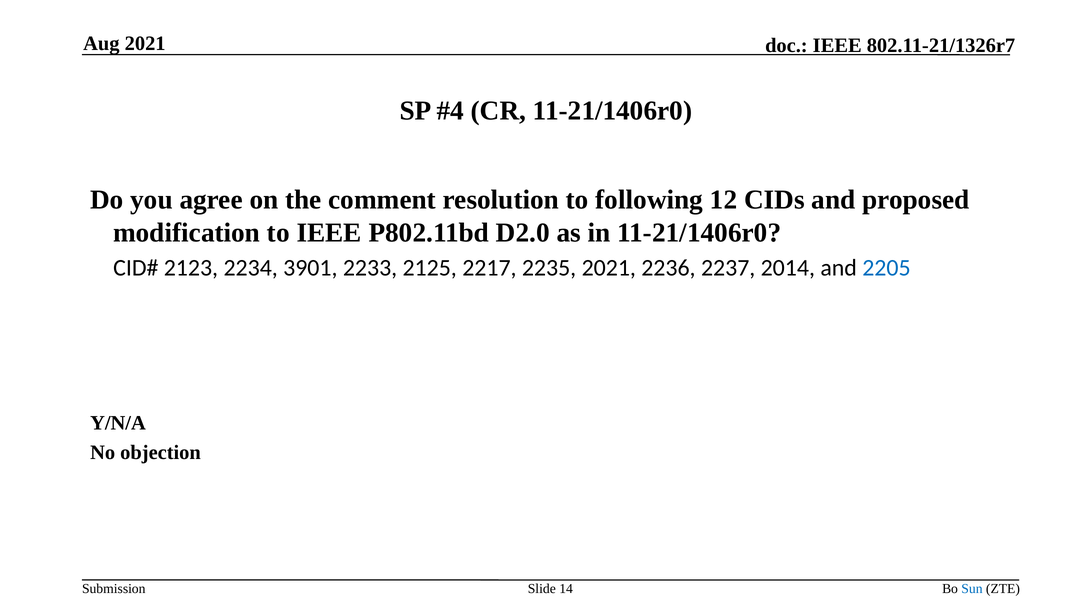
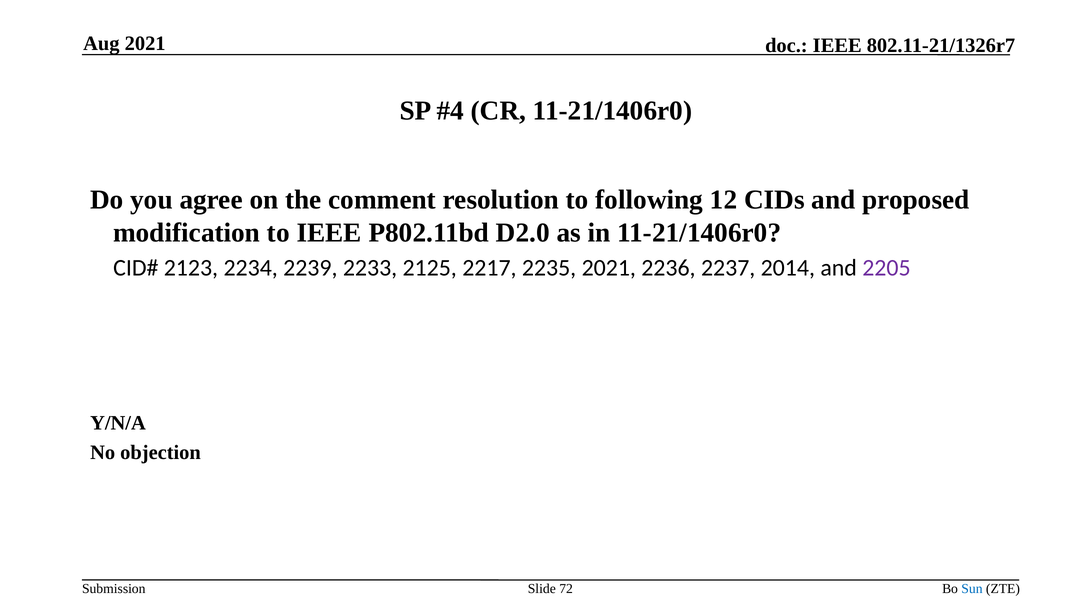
3901: 3901 -> 2239
2205 colour: blue -> purple
14: 14 -> 72
